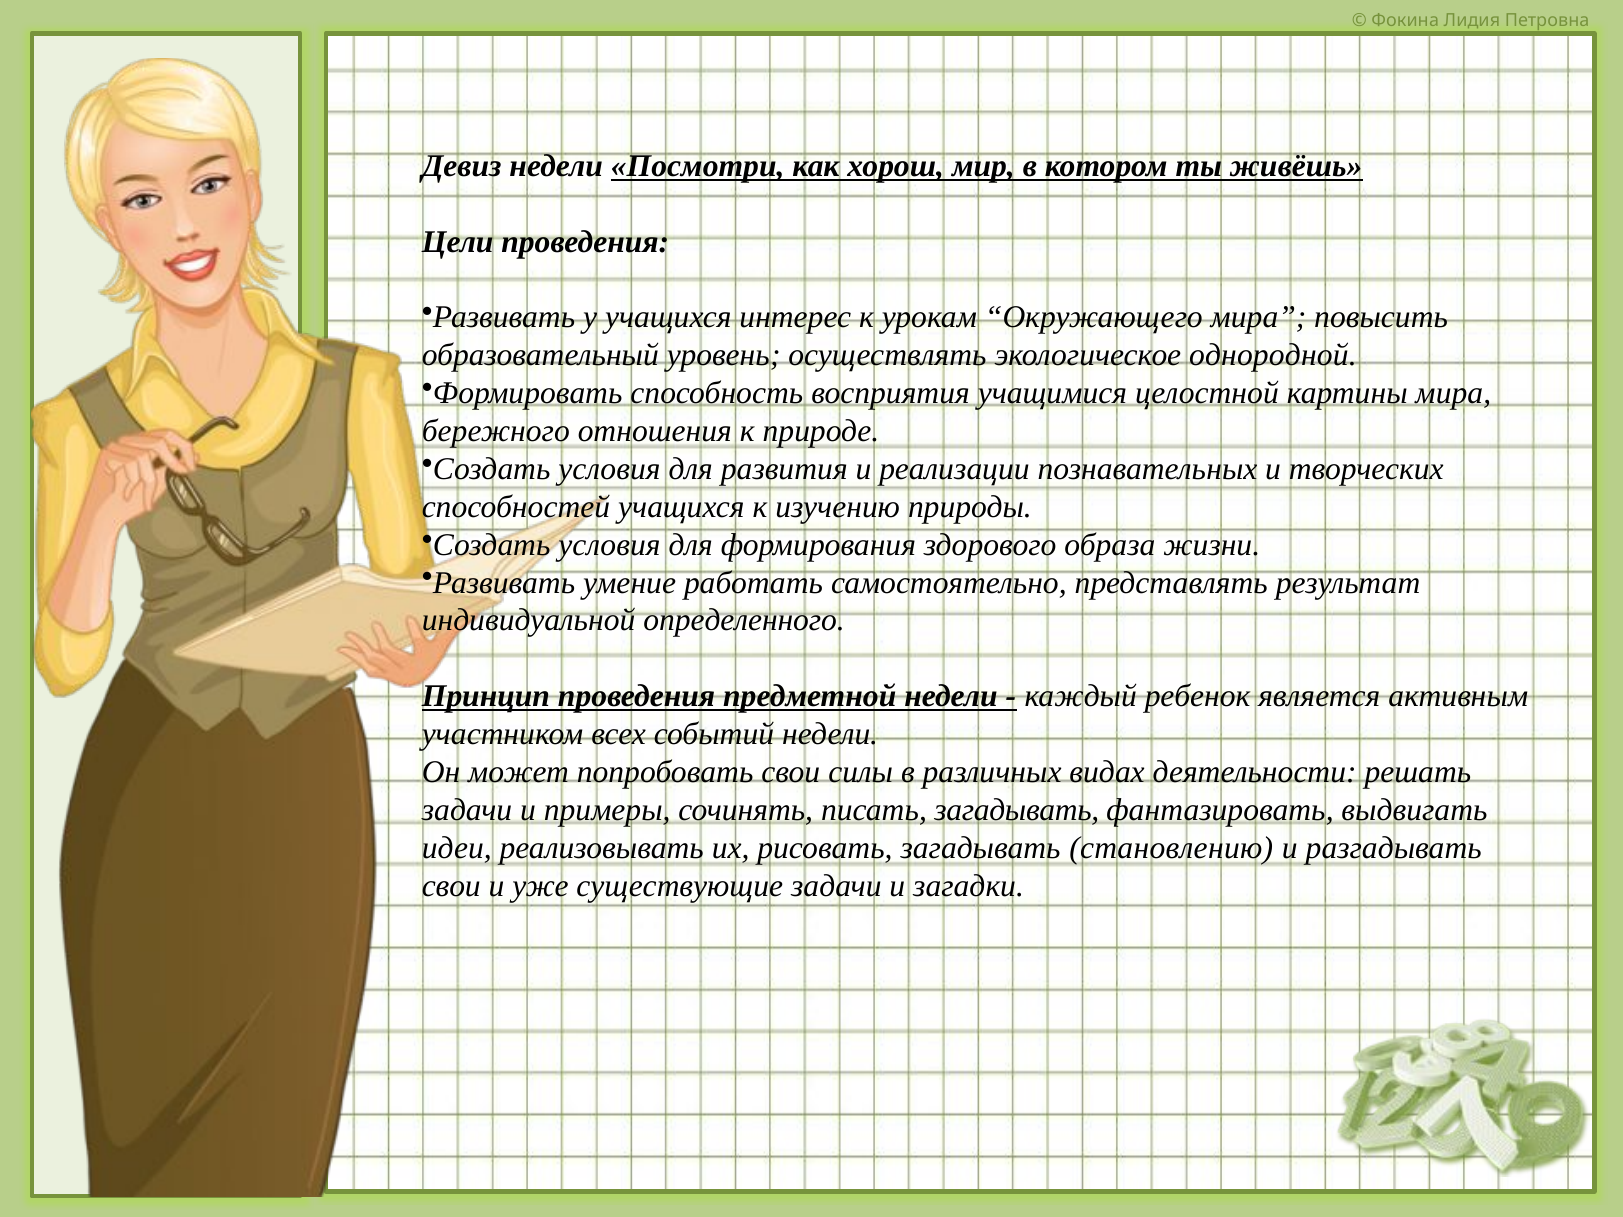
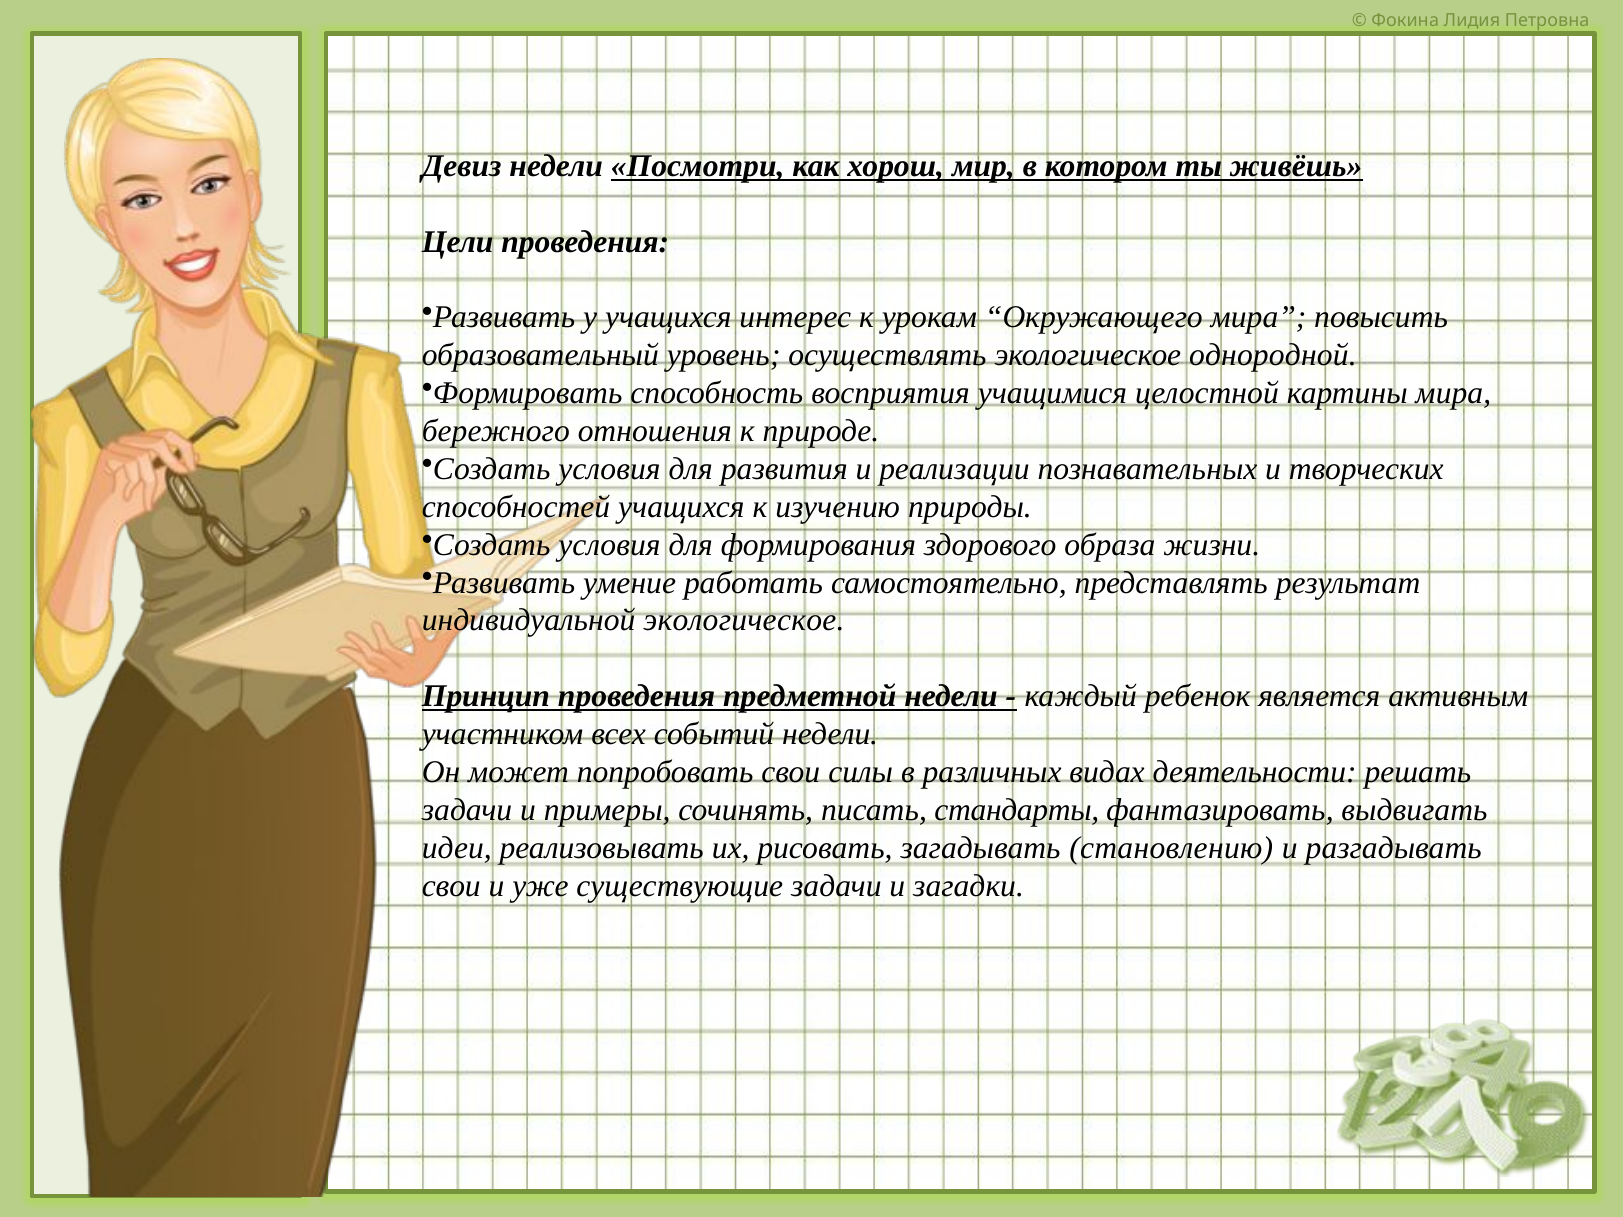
индивидуальной определенного: определенного -> экологическое
писать загадывать: загадывать -> стандарты
